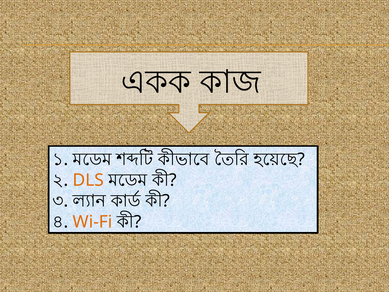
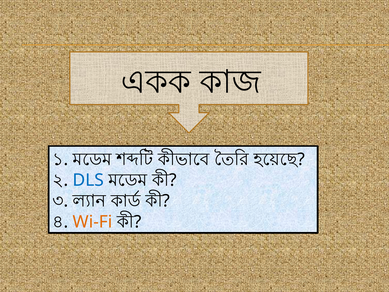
DLS colour: orange -> blue
